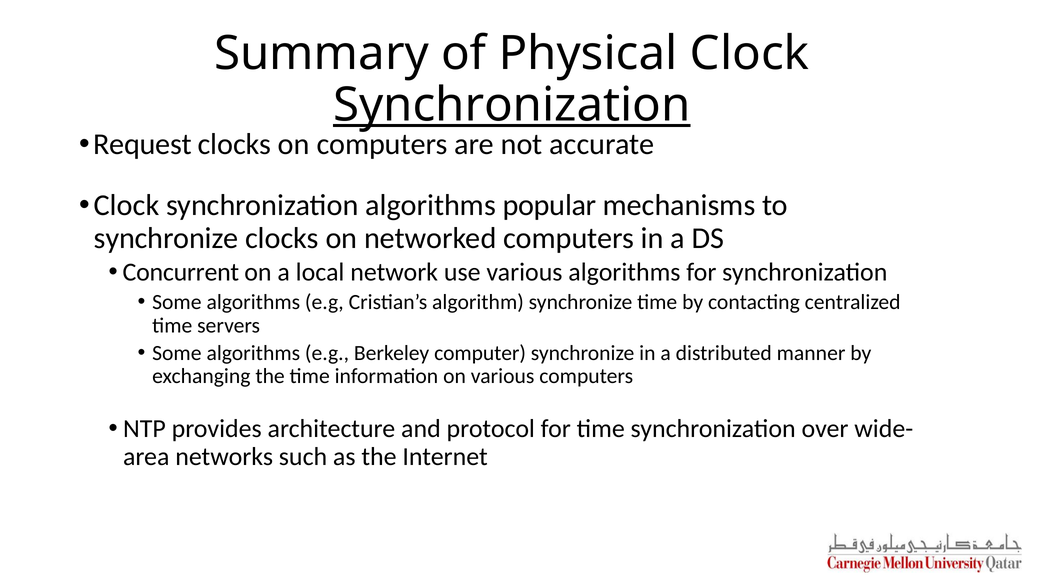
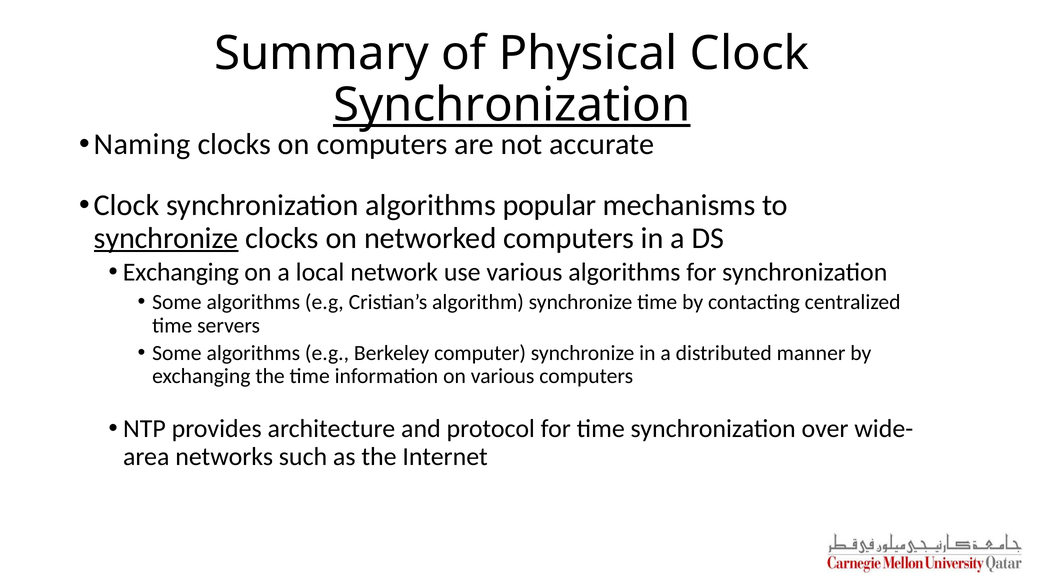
Request: Request -> Naming
synchronize at (166, 238) underline: none -> present
Concurrent at (181, 273): Concurrent -> Exchanging
